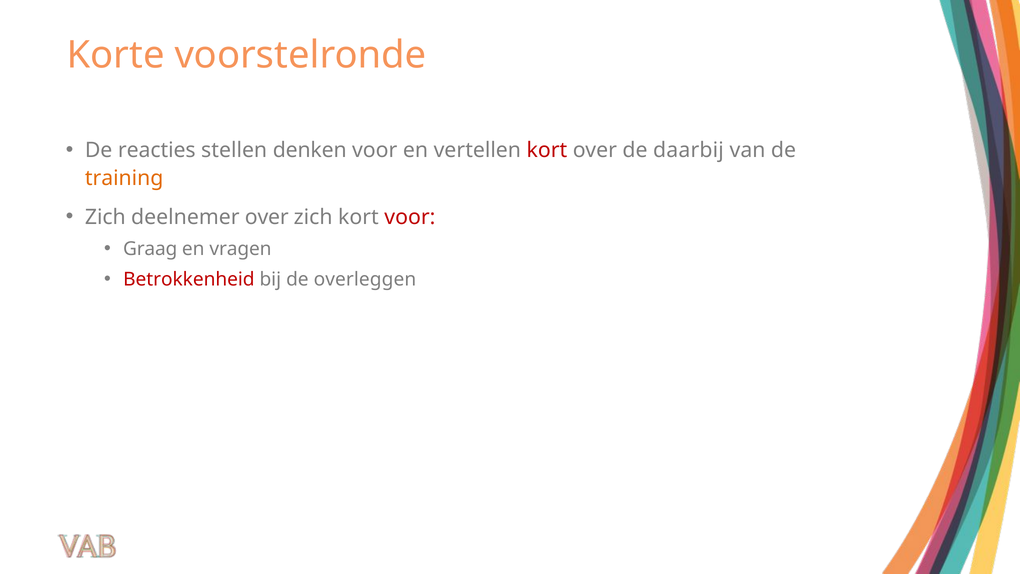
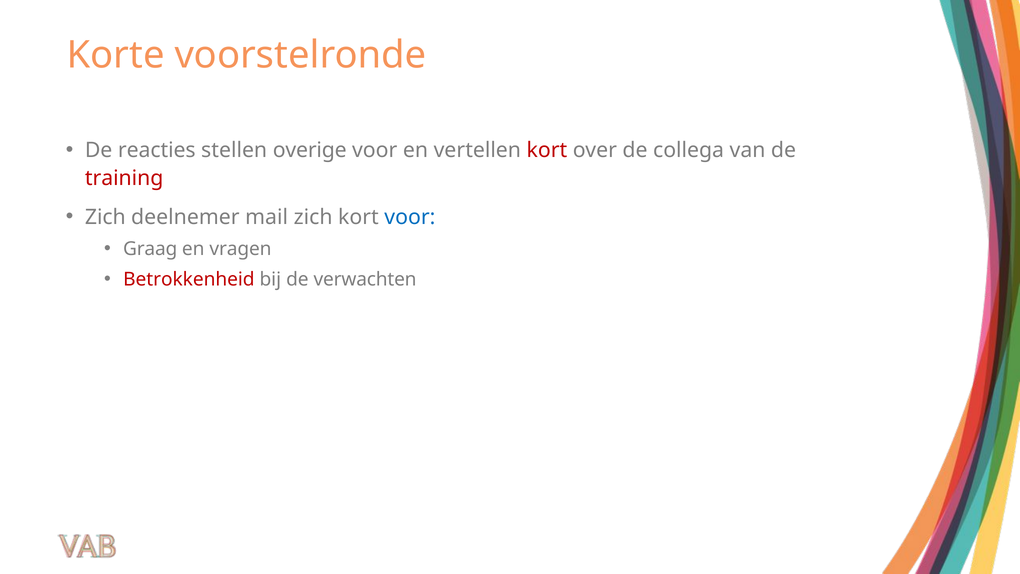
denken: denken -> overige
daarbij: daarbij -> collega
training colour: orange -> red
deelnemer over: over -> mail
voor at (410, 217) colour: red -> blue
overleggen: overleggen -> verwachten
